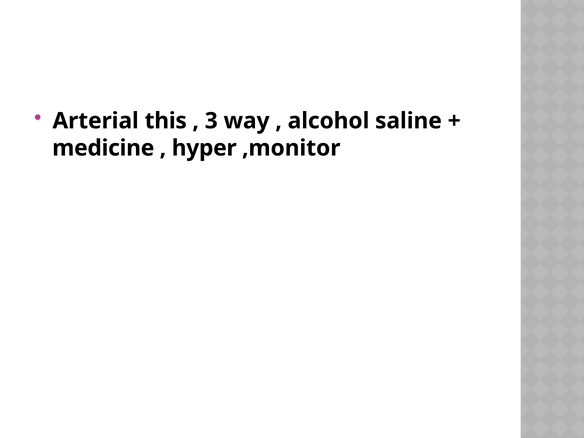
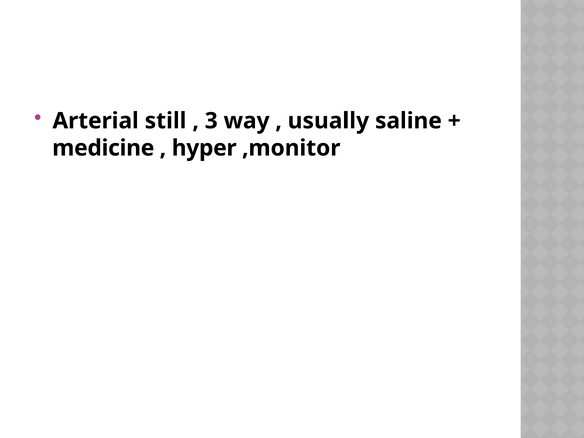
this: this -> still
alcohol: alcohol -> usually
